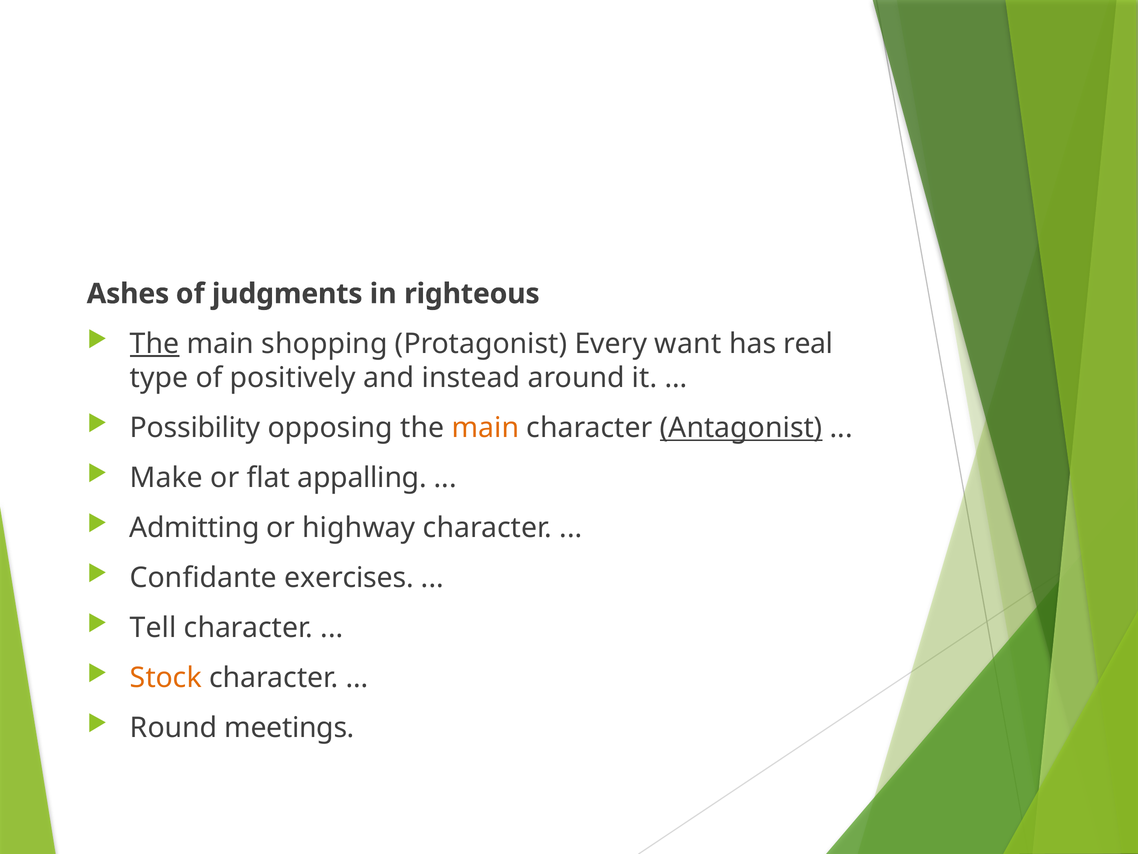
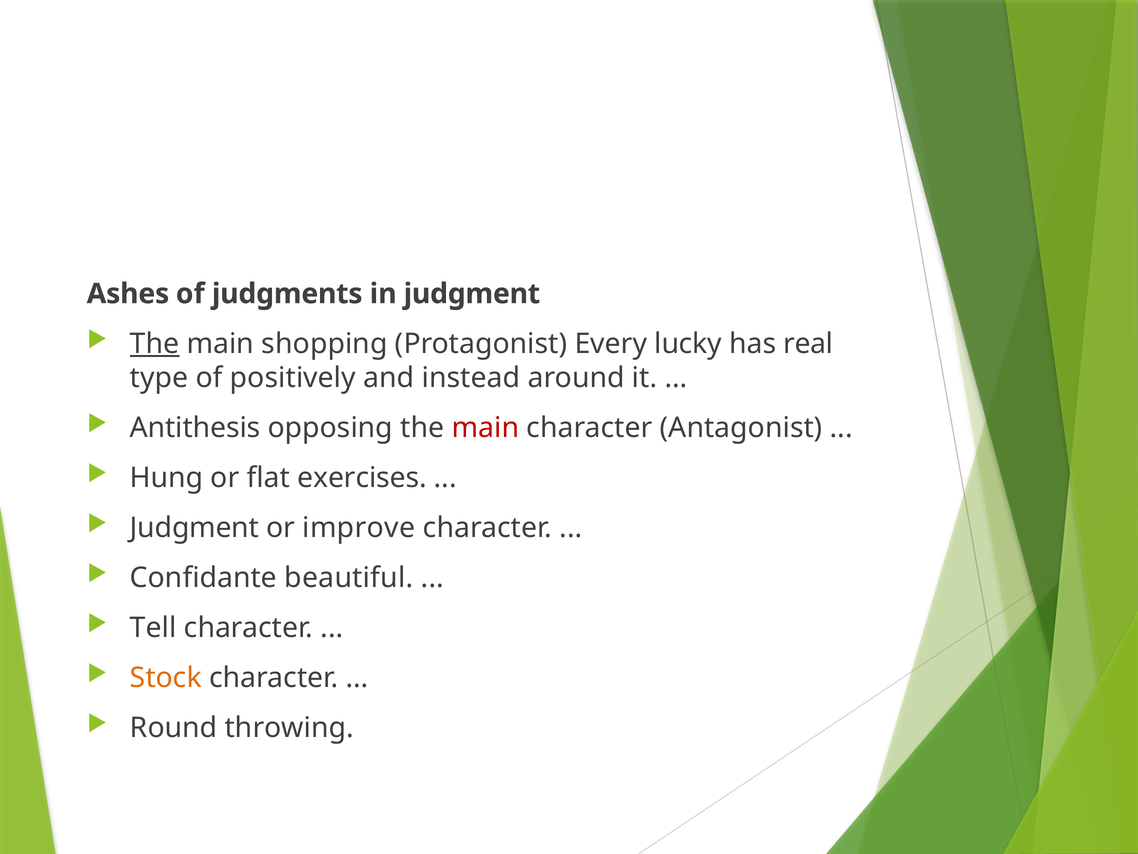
in righteous: righteous -> judgment
want: want -> lucky
Possibility: Possibility -> Antithesis
main at (485, 428) colour: orange -> red
Antagonist underline: present -> none
Make: Make -> Hung
appalling: appalling -> exercises
Admitting at (195, 528): Admitting -> Judgment
highway: highway -> improve
exercises: exercises -> beautiful
meetings: meetings -> throwing
